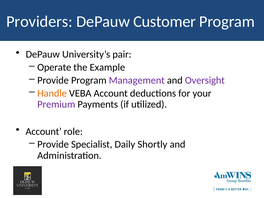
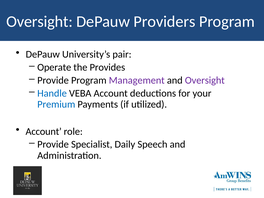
Providers at (39, 22): Providers -> Oversight
Customer: Customer -> Providers
Example: Example -> Provides
Handle colour: orange -> blue
Premium colour: purple -> blue
Shortly: Shortly -> Speech
